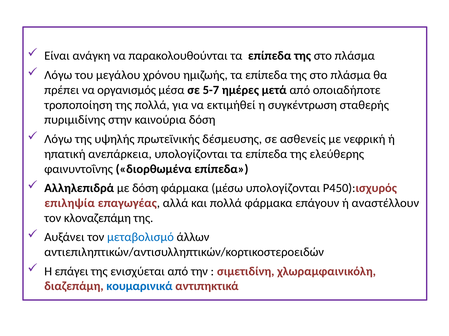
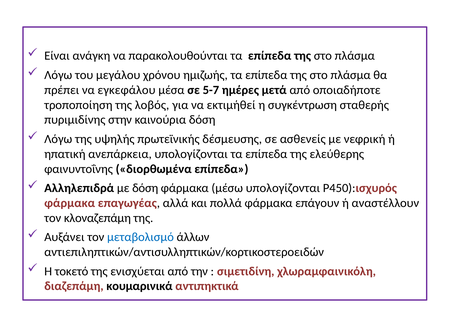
οργανισμός: οργανισμός -> εγκεφάλου
της πολλά: πολλά -> λοβός
επιληψία at (70, 203): επιληψία -> φάρμακα
επάγει: επάγει -> τοκετό
κουμαρινικά colour: blue -> black
